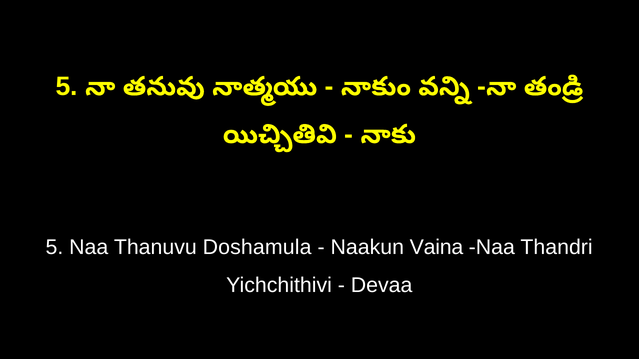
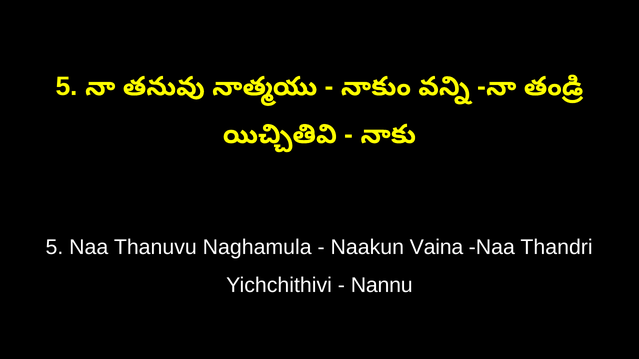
Doshamula: Doshamula -> Naghamula
Devaa: Devaa -> Nannu
